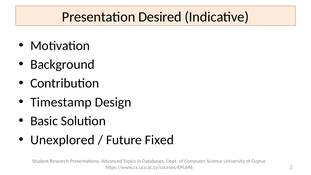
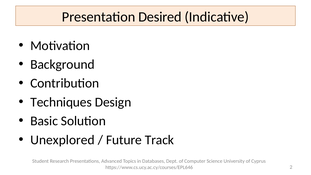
Timestamp: Timestamp -> Techniques
Fixed: Fixed -> Track
